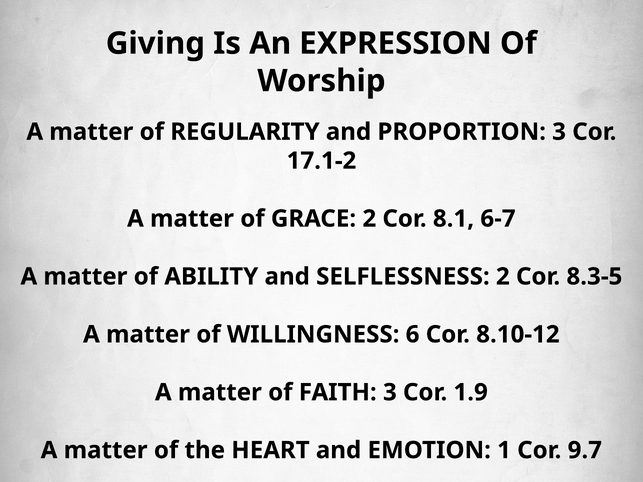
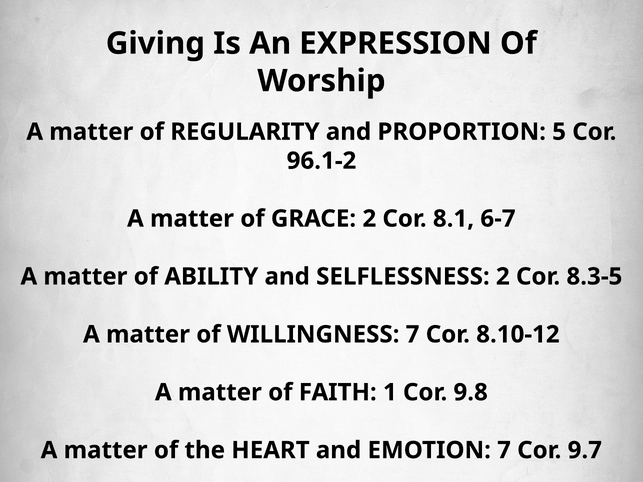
PROPORTION 3: 3 -> 5
17.1-2: 17.1-2 -> 96.1-2
WILLINGNESS 6: 6 -> 7
FAITH 3: 3 -> 1
1.9: 1.9 -> 9.8
EMOTION 1: 1 -> 7
